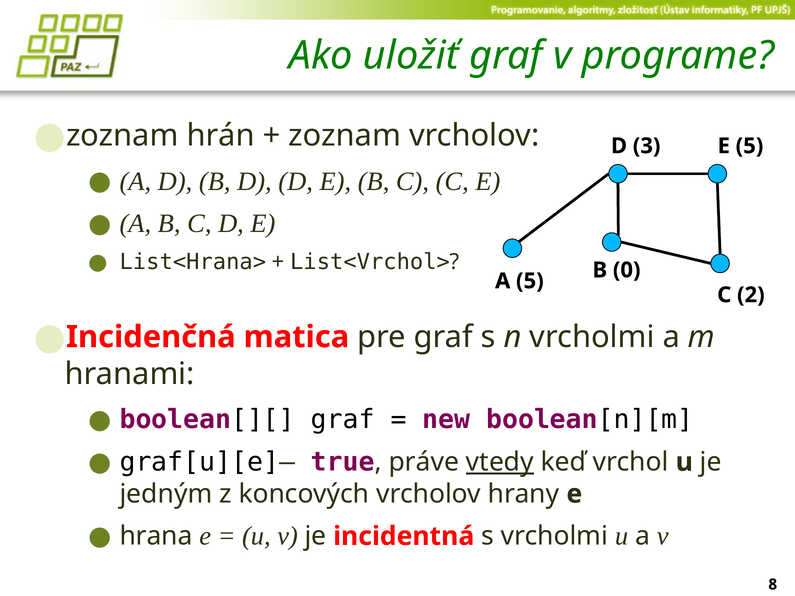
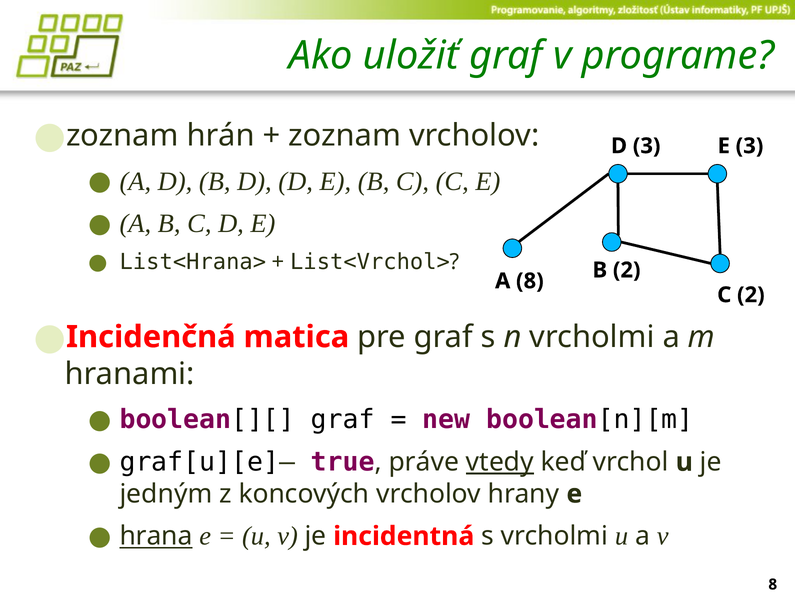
E 5: 5 -> 3
A 5: 5 -> 8
B 0: 0 -> 2
hrana underline: none -> present
